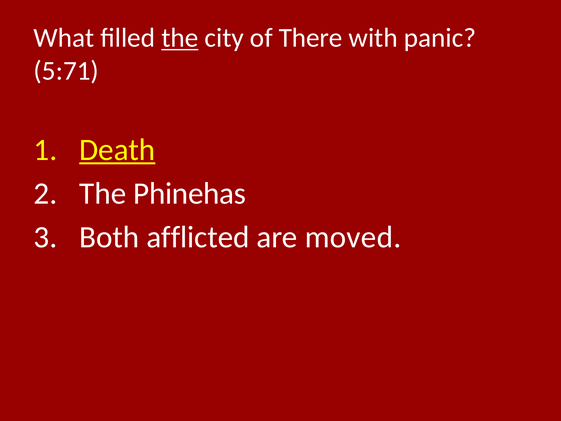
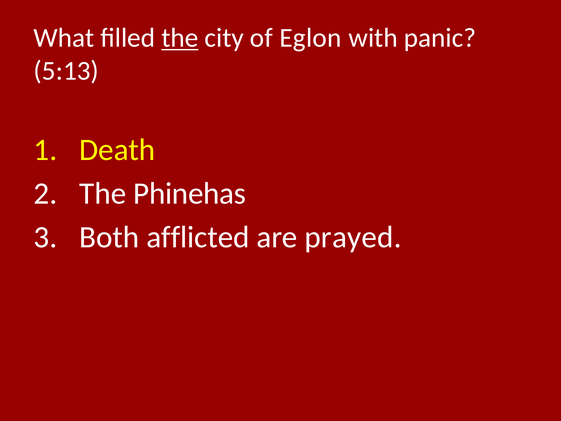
There: There -> Eglon
5:71: 5:71 -> 5:13
Death underline: present -> none
moved: moved -> prayed
